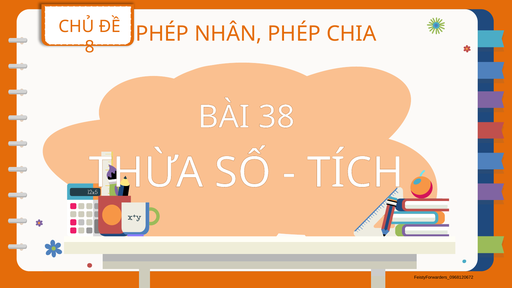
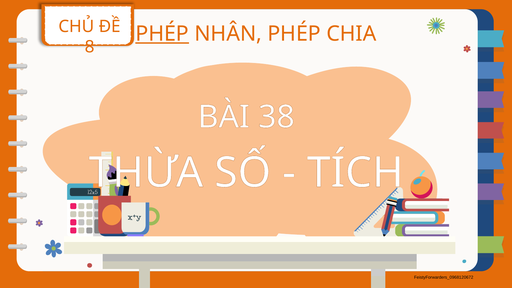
PHÉP at (162, 34) underline: none -> present
